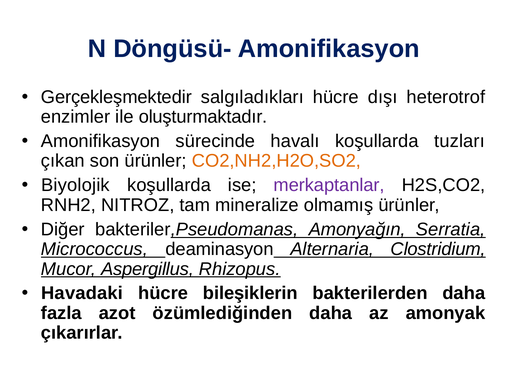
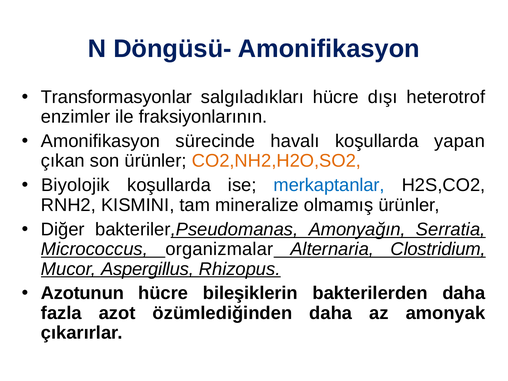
Gerçekleşmektedir: Gerçekleşmektedir -> Transformasyonlar
oluşturmaktadır: oluşturmaktadır -> fraksiyonlarının
tuzları: tuzları -> yapan
merkaptanlar colour: purple -> blue
NITROZ: NITROZ -> KISMINI
deaminasyon: deaminasyon -> organizmalar
Havadaki: Havadaki -> Azotunun
